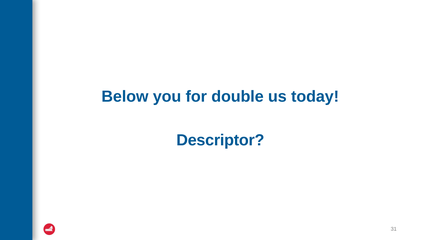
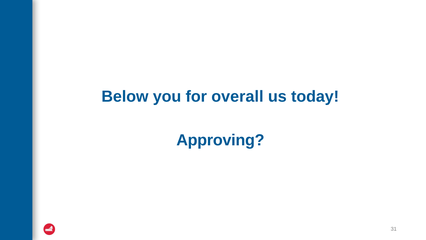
double: double -> overall
Descriptor: Descriptor -> Approving
